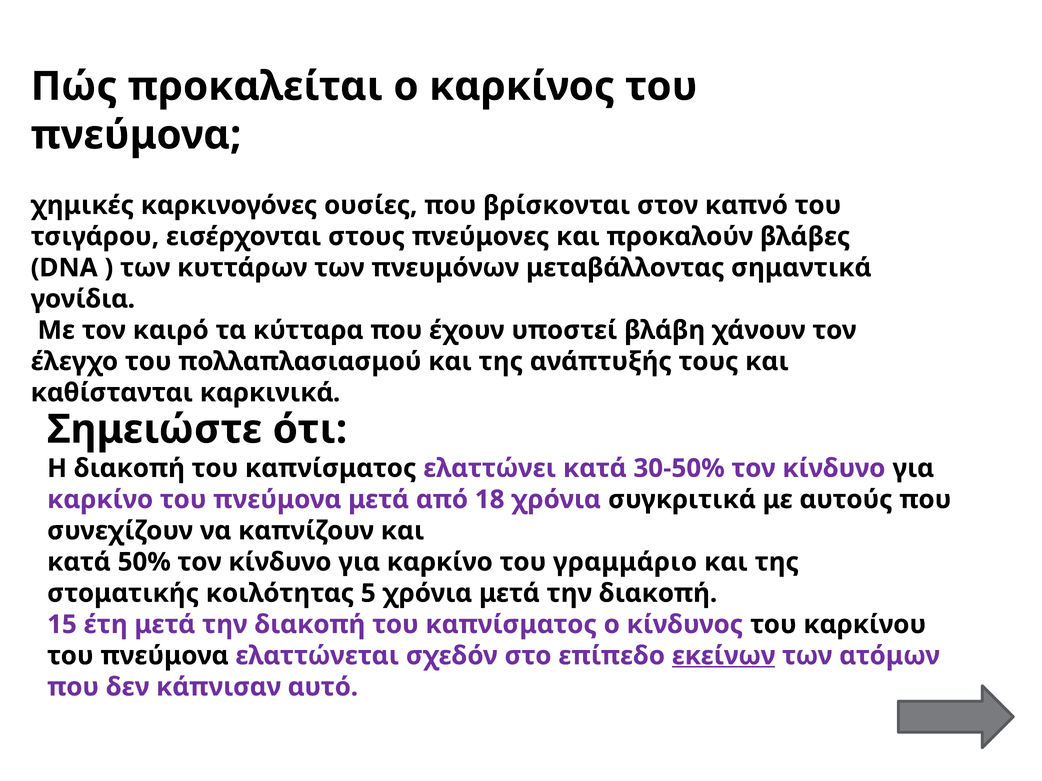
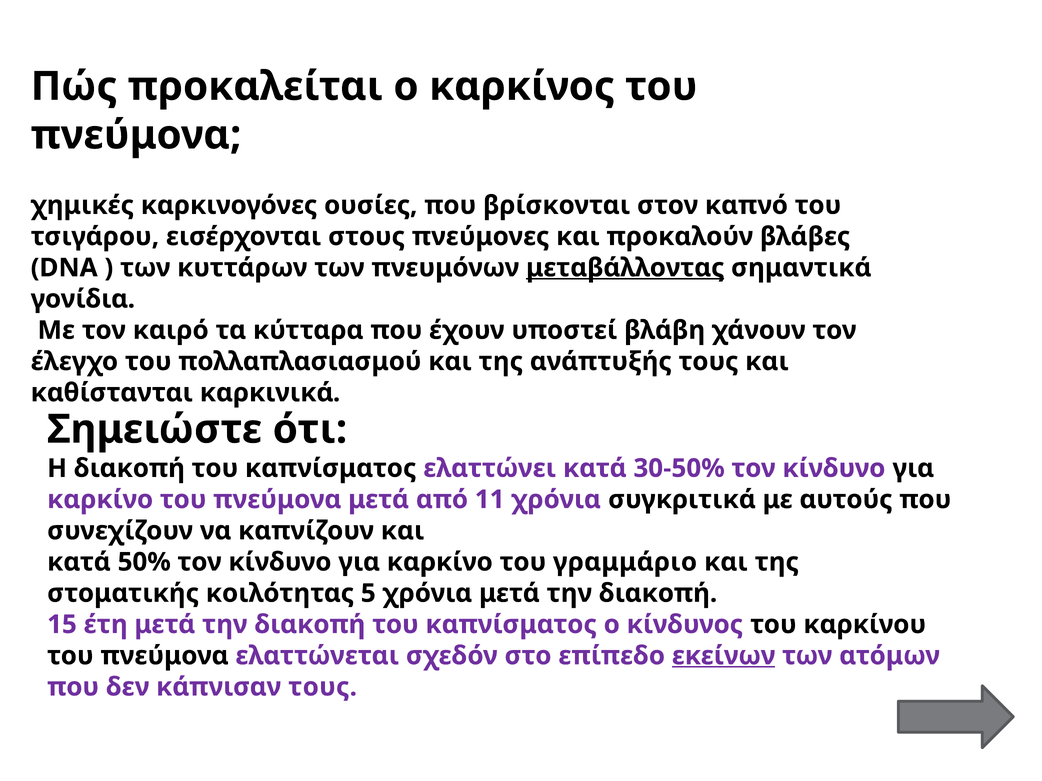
μεταβάλλοντας underline: none -> present
18: 18 -> 11
κάπνισαν αυτό: αυτό -> τους
